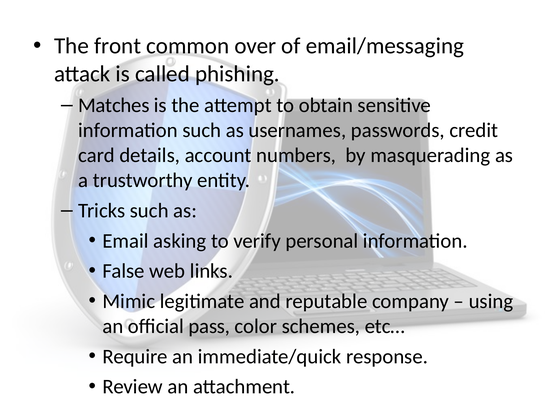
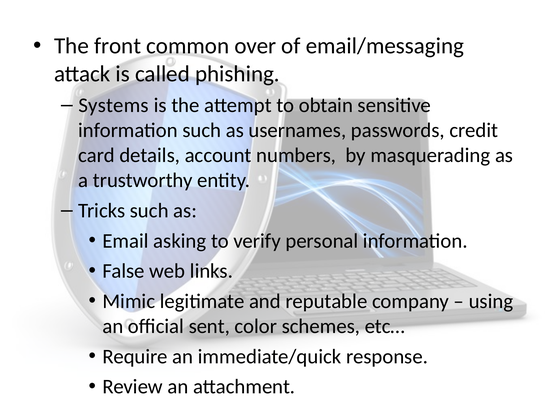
Matches: Matches -> Systems
pass: pass -> sent
